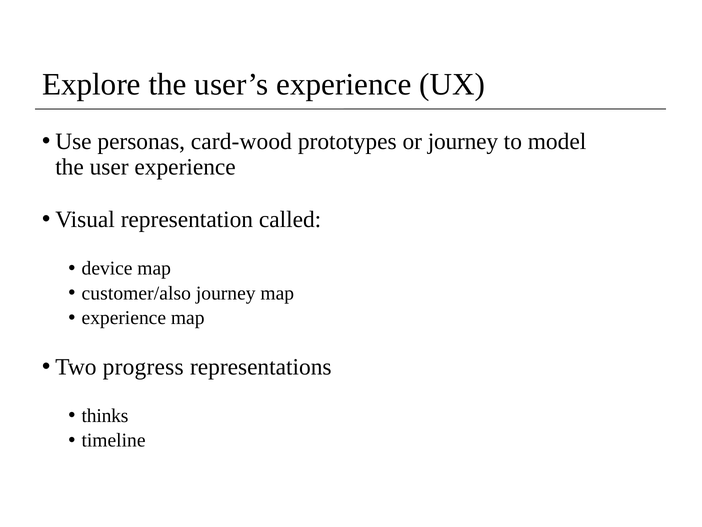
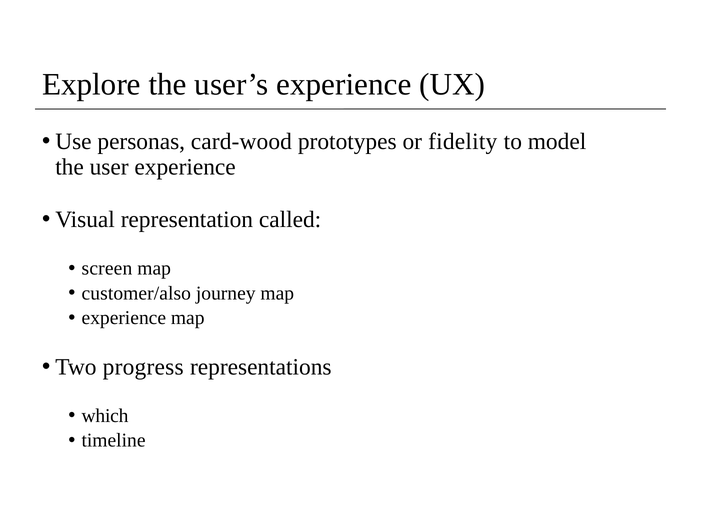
or journey: journey -> fidelity
device: device -> screen
thinks: thinks -> which
